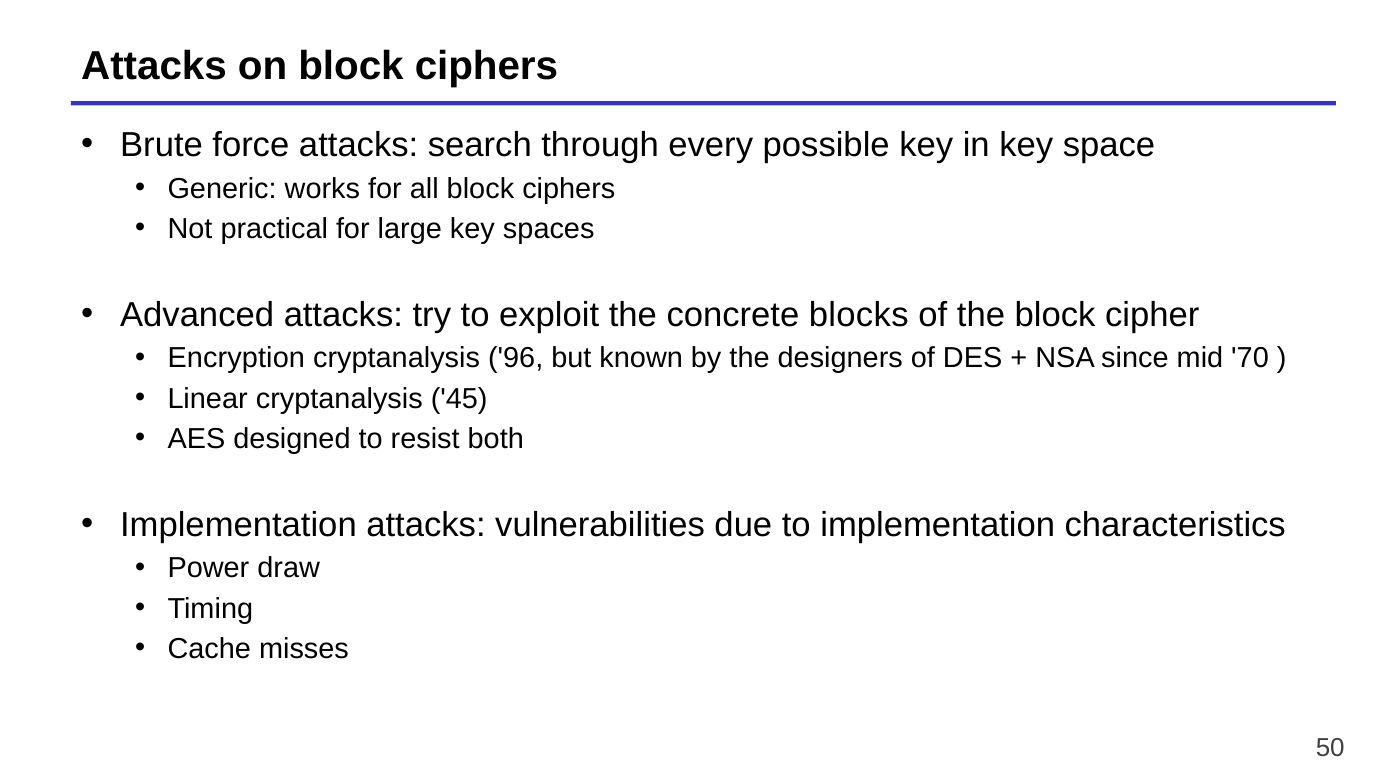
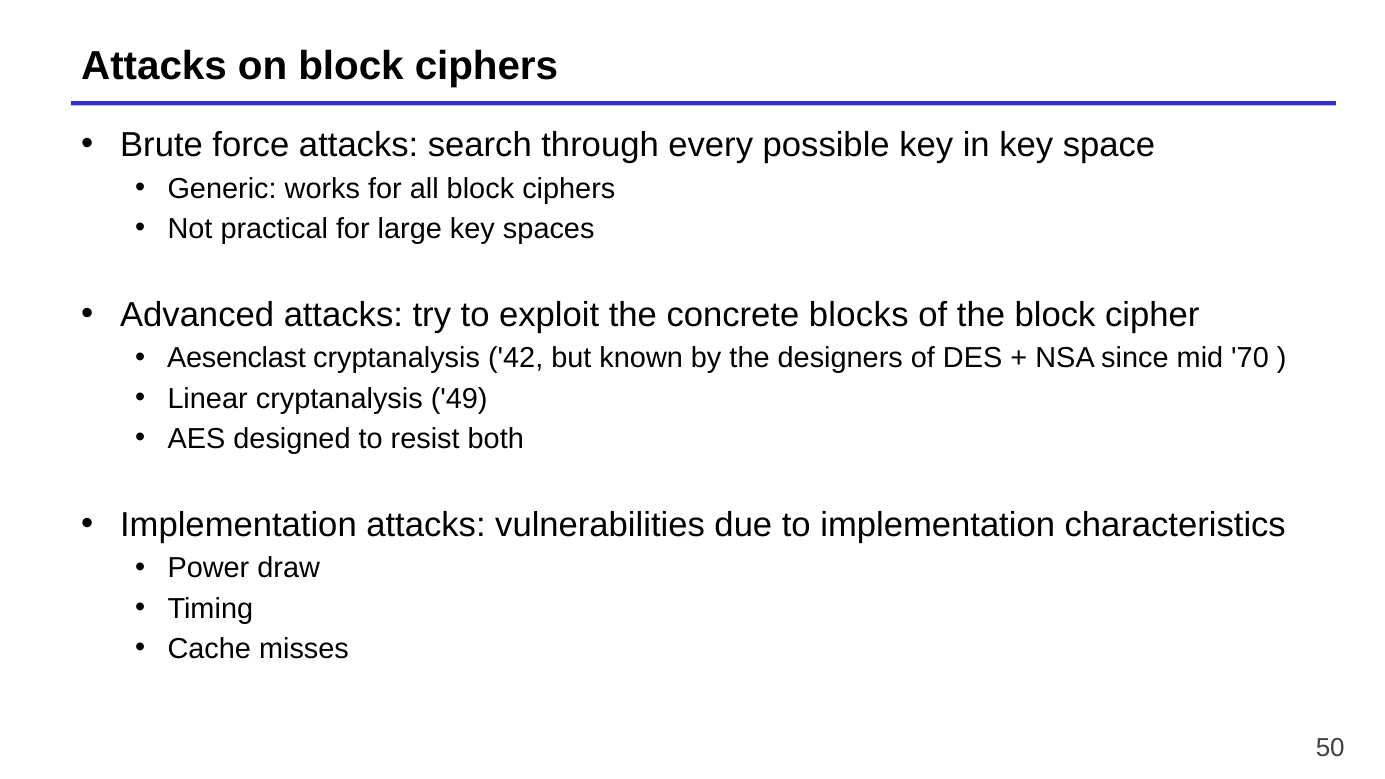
Encryption: Encryption -> Aesenclast
96: 96 -> 42
45: 45 -> 49
